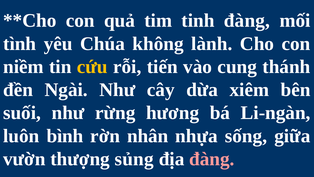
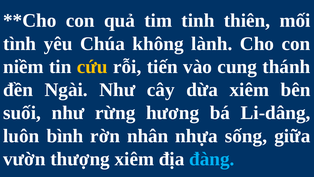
tinh đàng: đàng -> thiên
Li-ngàn: Li-ngàn -> Li-dâng
thượng sủng: sủng -> xiêm
đàng at (212, 159) colour: pink -> light blue
